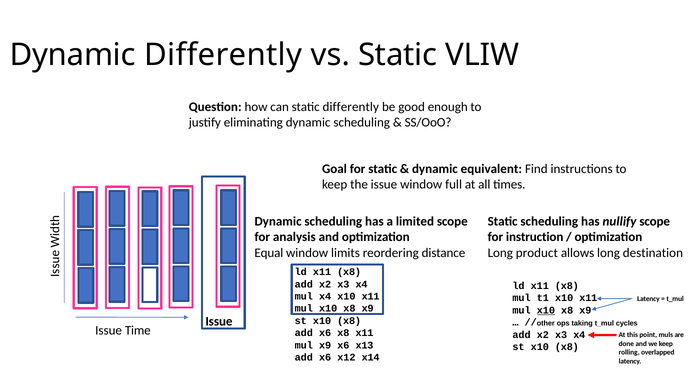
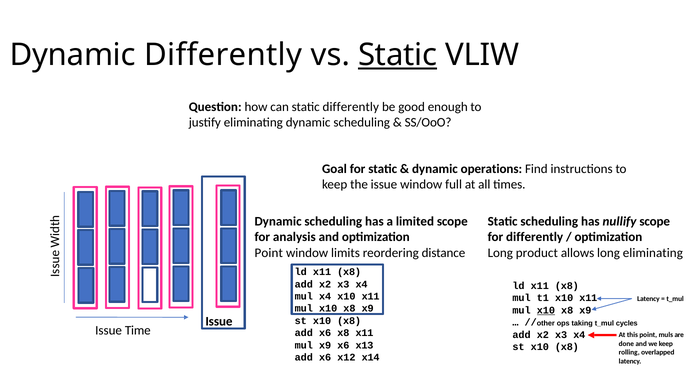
Static at (398, 55) underline: none -> present
equivalent: equivalent -> operations
for instruction: instruction -> differently
Equal at (269, 253): Equal -> Point
long destination: destination -> eliminating
